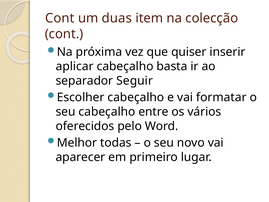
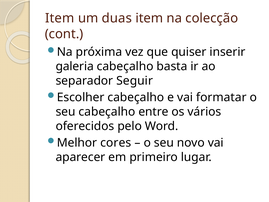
Cont at (60, 18): Cont -> Item
aplicar: aplicar -> galeria
todas: todas -> cores
